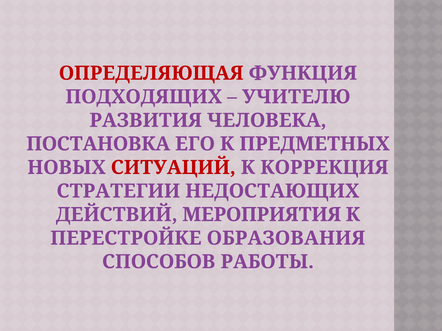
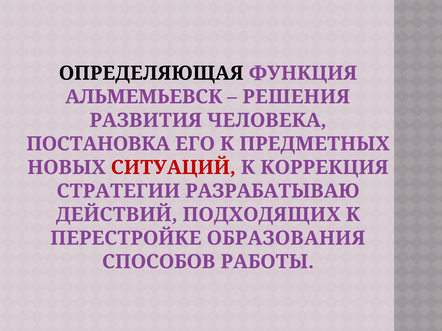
ОПРЕДЕЛЯЮЩАЯ colour: red -> black
ПОДХОДЯЩИХ: ПОДХОДЯЩИХ -> АЛЬМЕМЬЕВСК
УЧИТЕЛЮ: УЧИТЕЛЮ -> РЕШЕНИЯ
НЕДОСТАЮЩИХ: НЕДОСТАЮЩИХ -> РАЗРАБАТЫВАЮ
МЕРОПРИЯТИЯ: МЕРОПРИЯТИЯ -> ПОДХОДЯЩИХ
